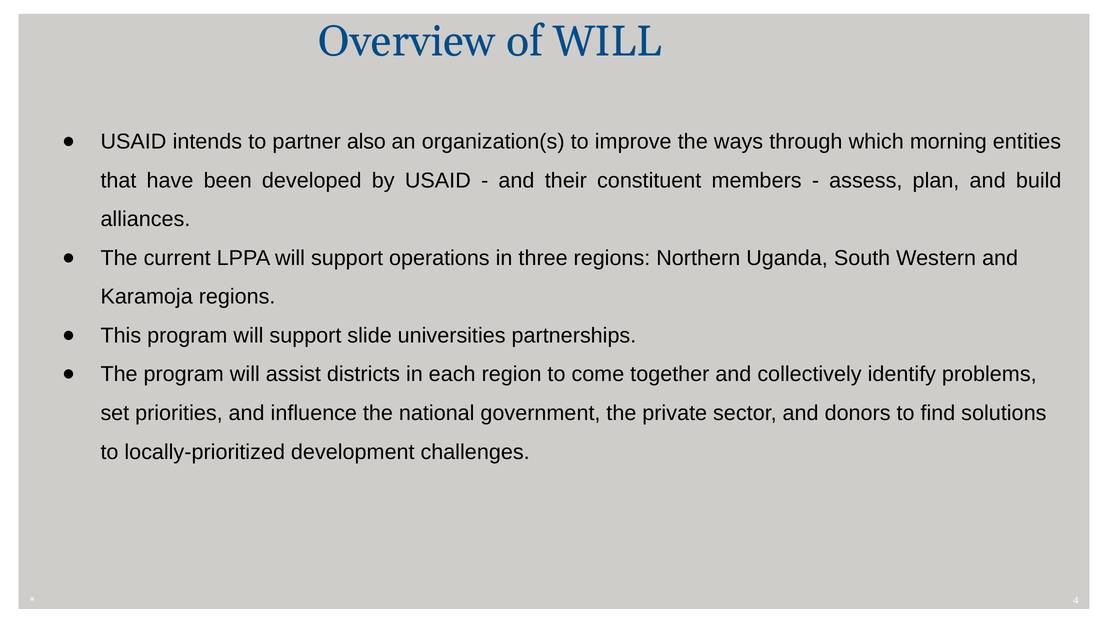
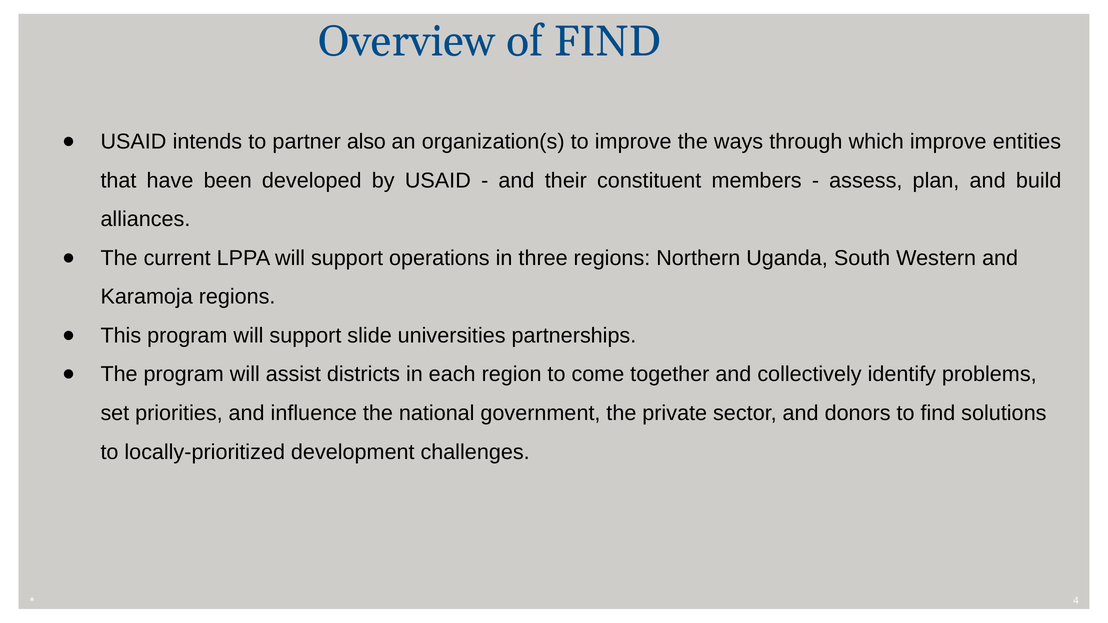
of WILL: WILL -> FIND
which morning: morning -> improve
